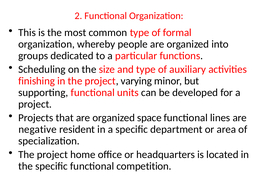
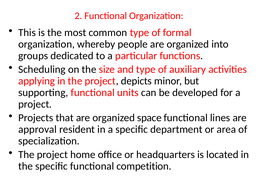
finishing: finishing -> applying
varying: varying -> depicts
negative: negative -> approval
